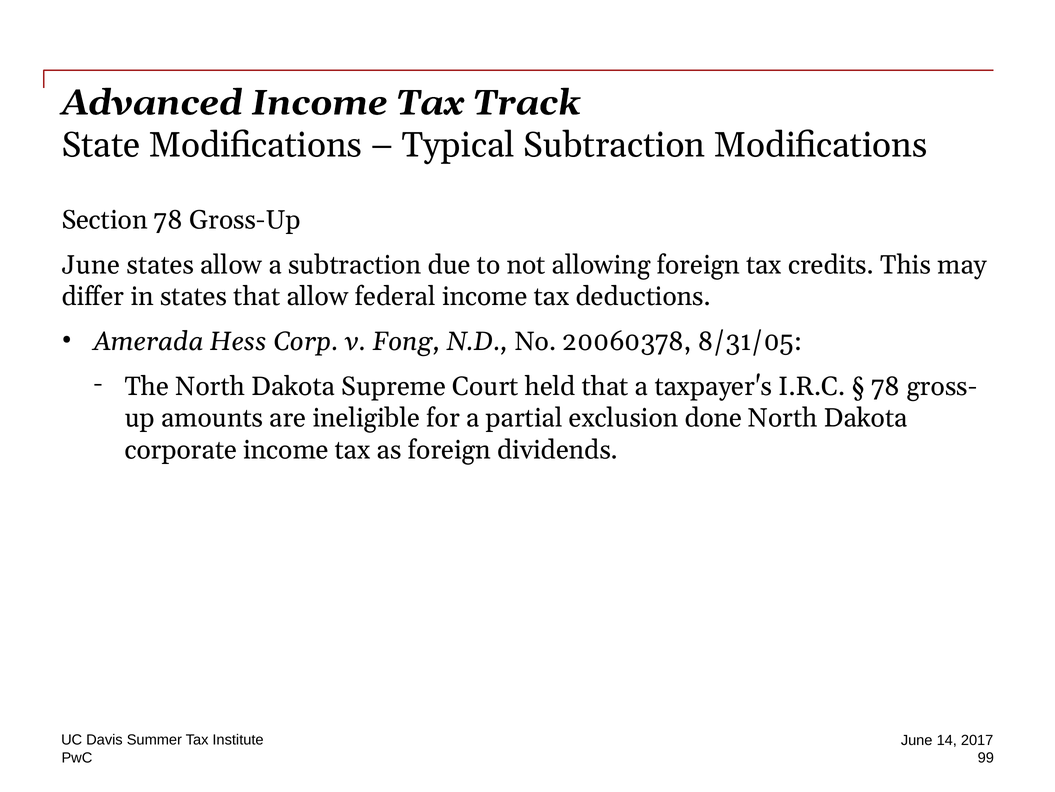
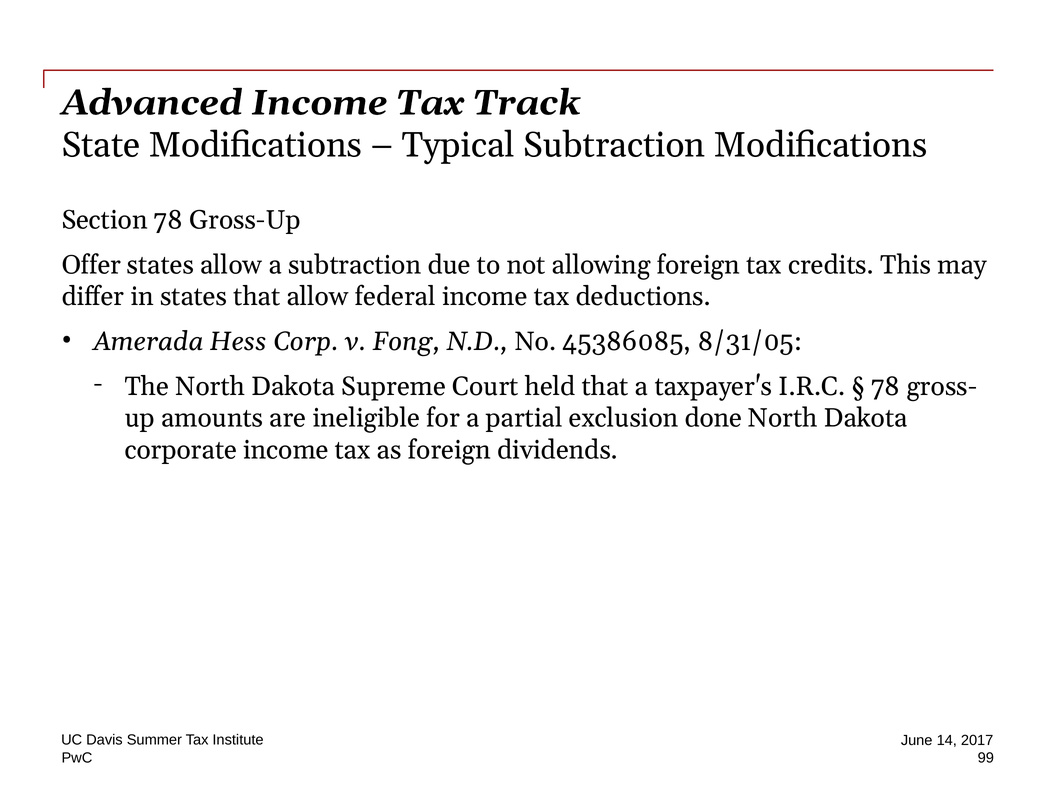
June at (91, 265): June -> Offer
20060378: 20060378 -> 45386085
